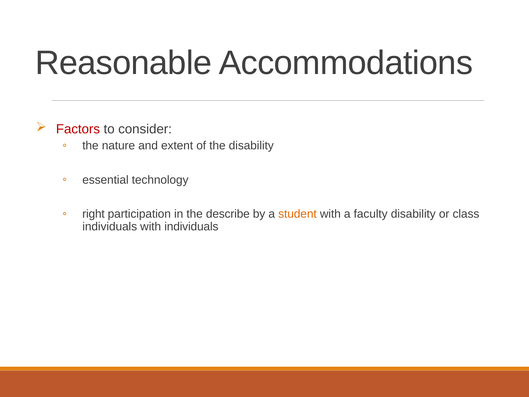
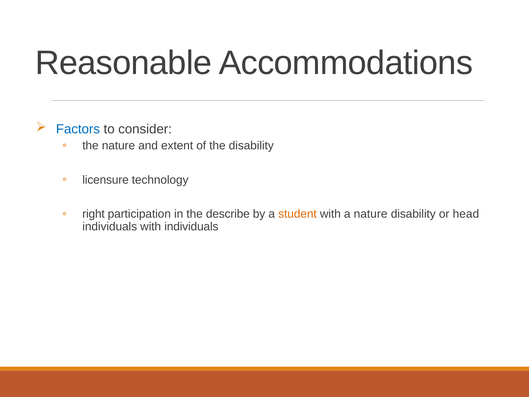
Factors colour: red -> blue
essential: essential -> licensure
a faculty: faculty -> nature
class: class -> head
